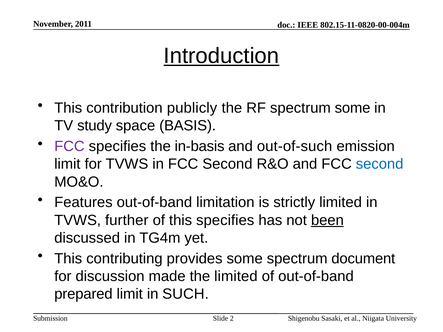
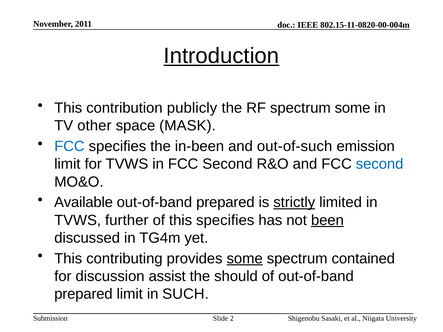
study: study -> other
BASIS: BASIS -> MASK
FCC at (69, 146) colour: purple -> blue
in-basis: in-basis -> in-been
Features: Features -> Available
limitation at (225, 203): limitation -> prepared
strictly underline: none -> present
some at (245, 259) underline: none -> present
document: document -> contained
made: made -> assist
the limited: limited -> should
